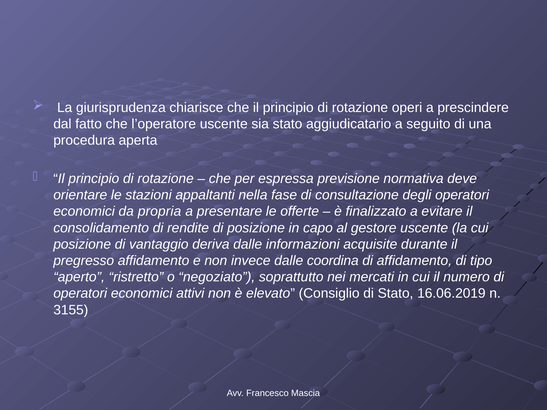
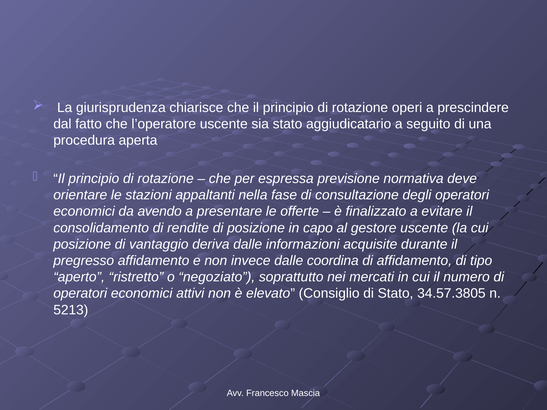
propria: propria -> avendo
16.06.2019: 16.06.2019 -> 34.57.3805
3155: 3155 -> 5213
